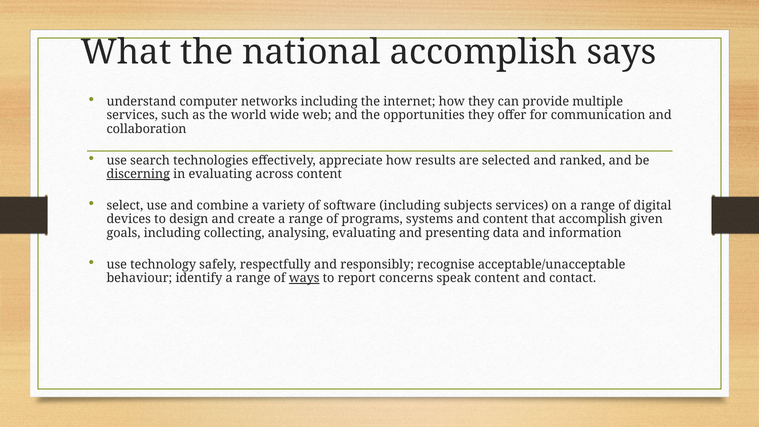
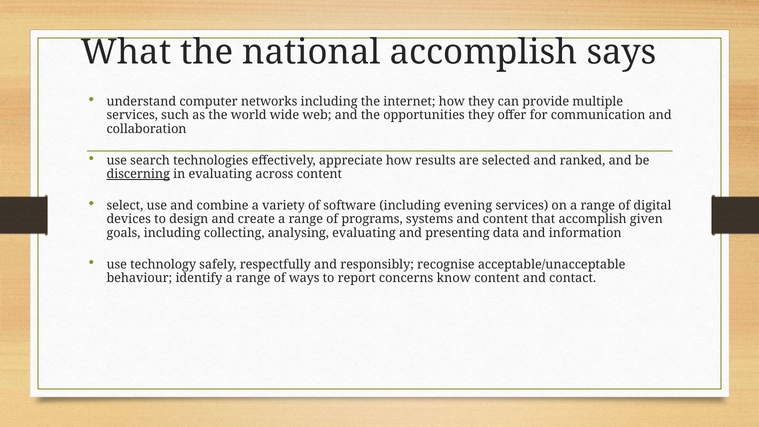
subjects: subjects -> evening
ways underline: present -> none
speak: speak -> know
